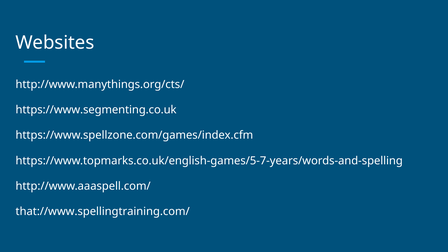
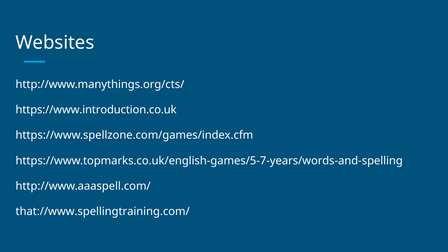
https://www.segmenting.co.uk: https://www.segmenting.co.uk -> https://www.introduction.co.uk
